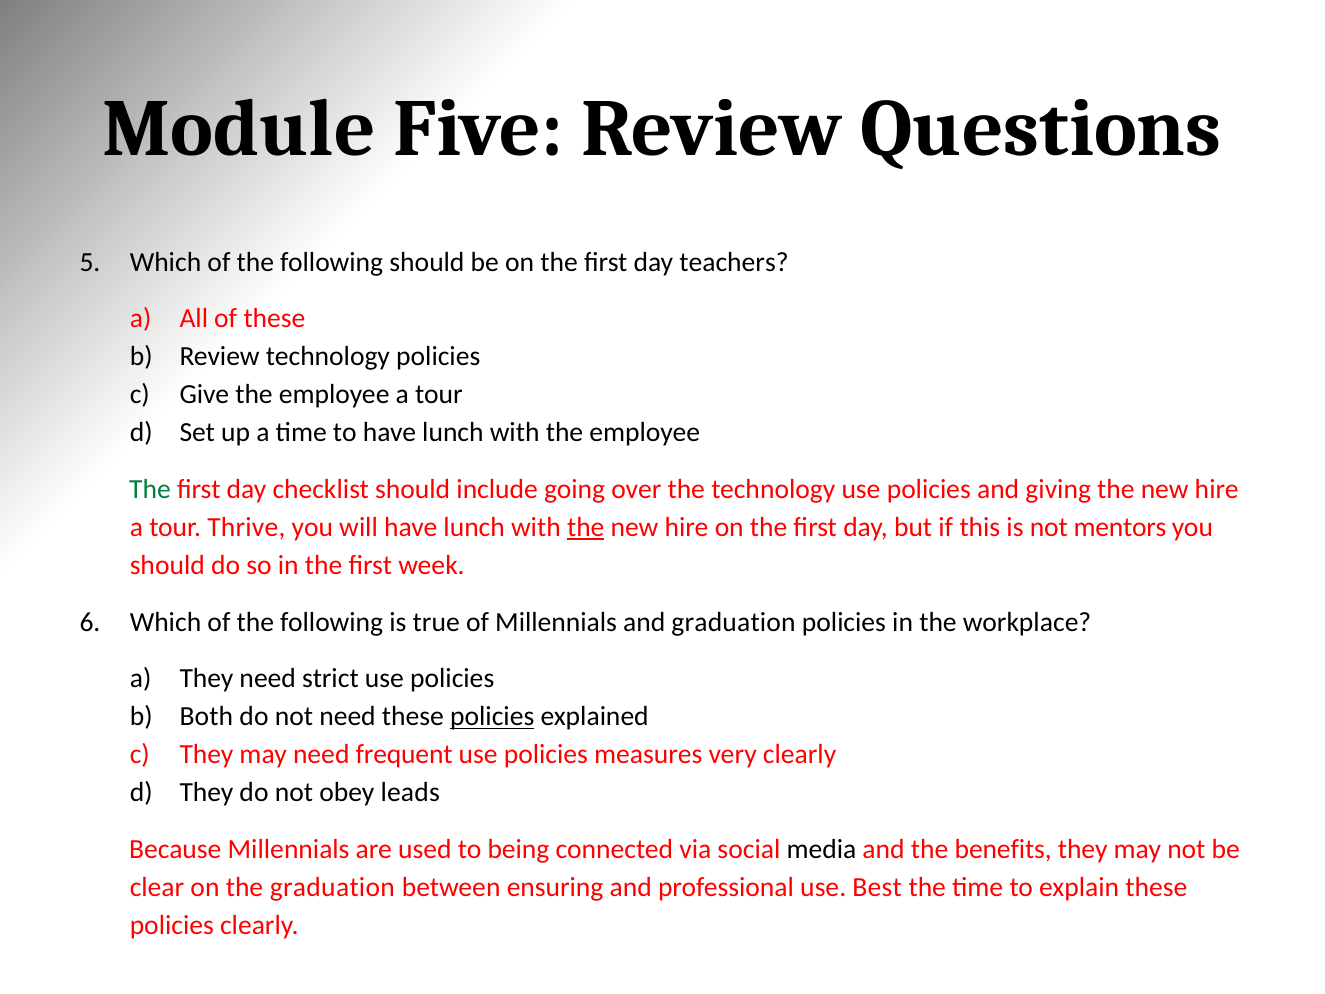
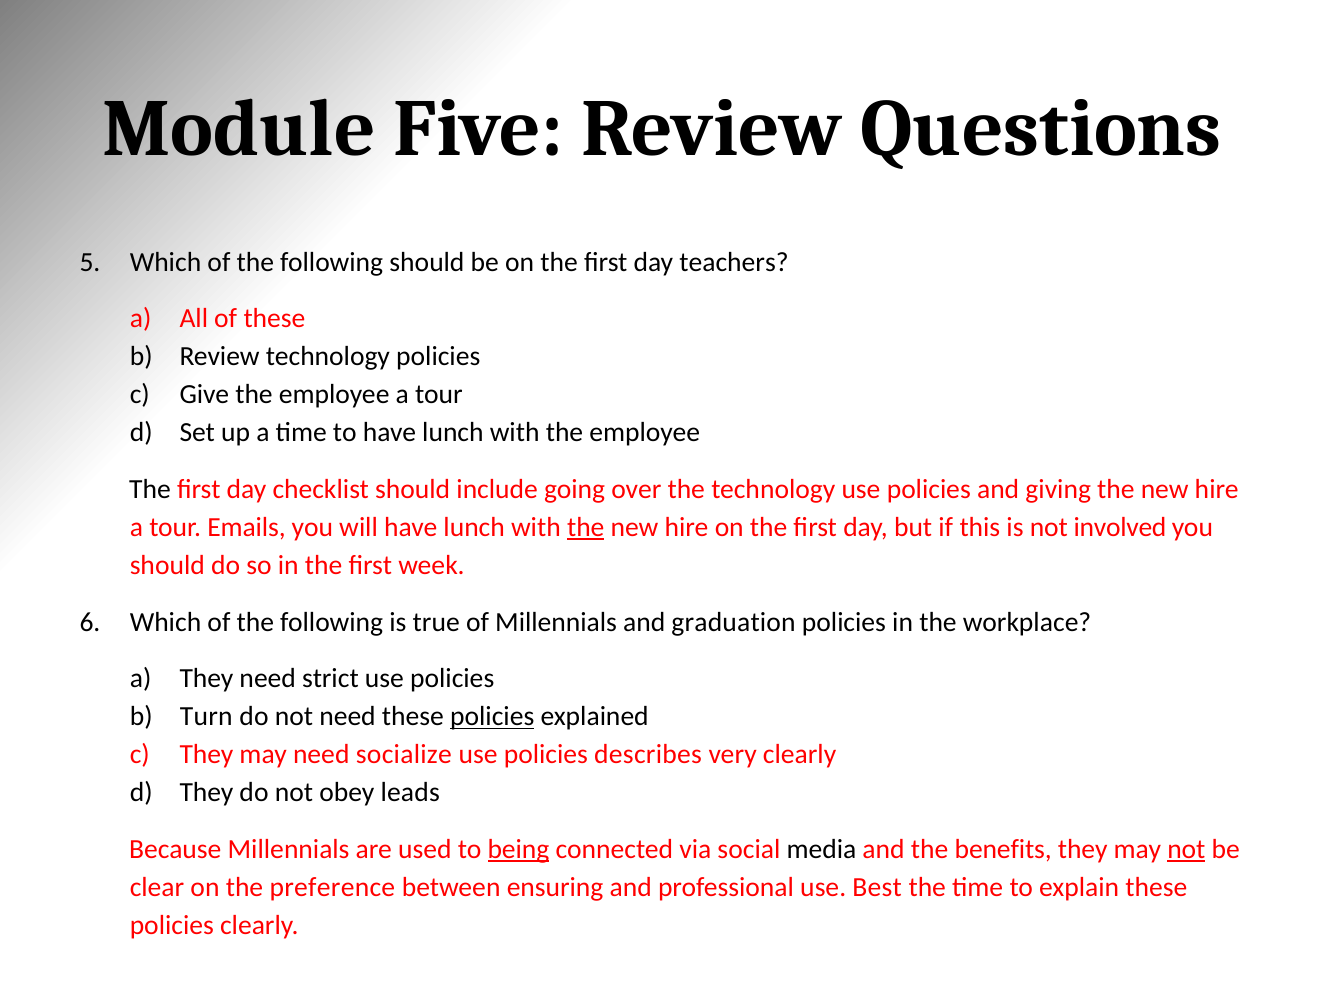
The at (150, 489) colour: green -> black
Thrive: Thrive -> Emails
mentors: mentors -> involved
Both: Both -> Turn
frequent: frequent -> socialize
measures: measures -> describes
being underline: none -> present
not at (1186, 849) underline: none -> present
the graduation: graduation -> preference
